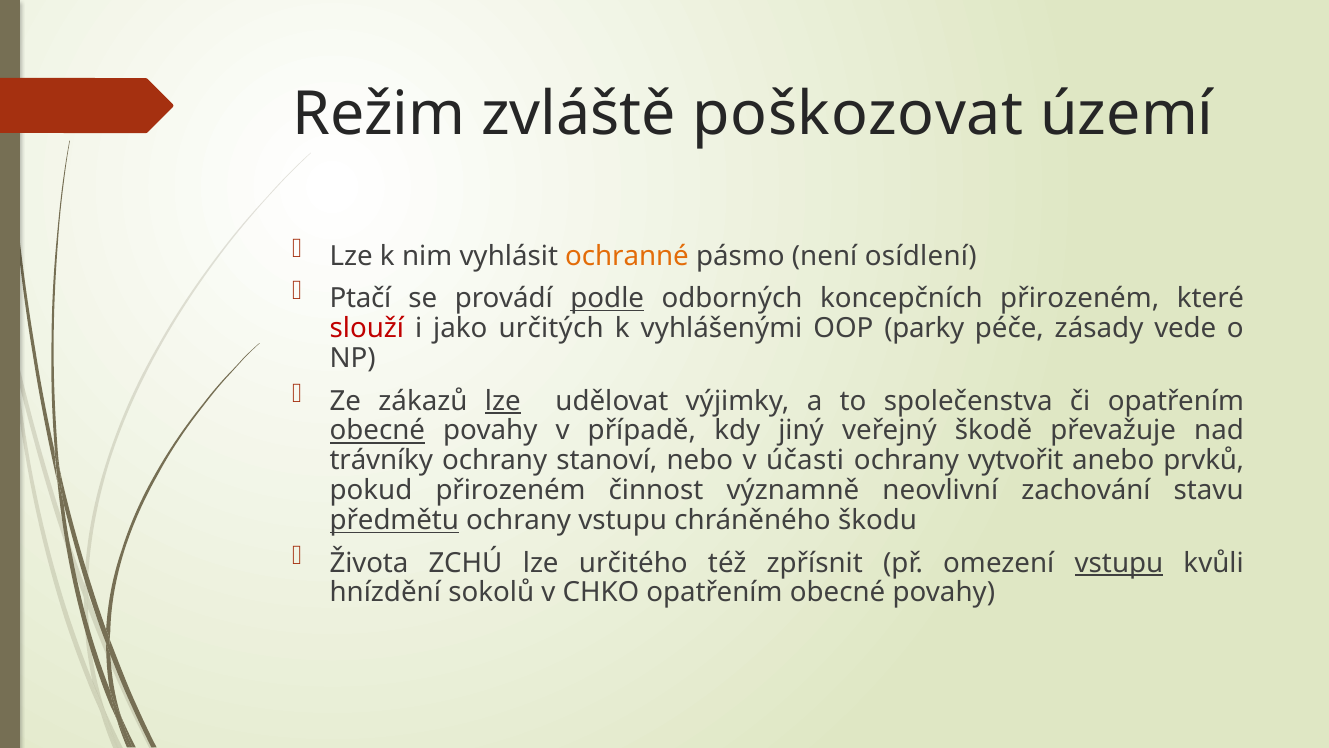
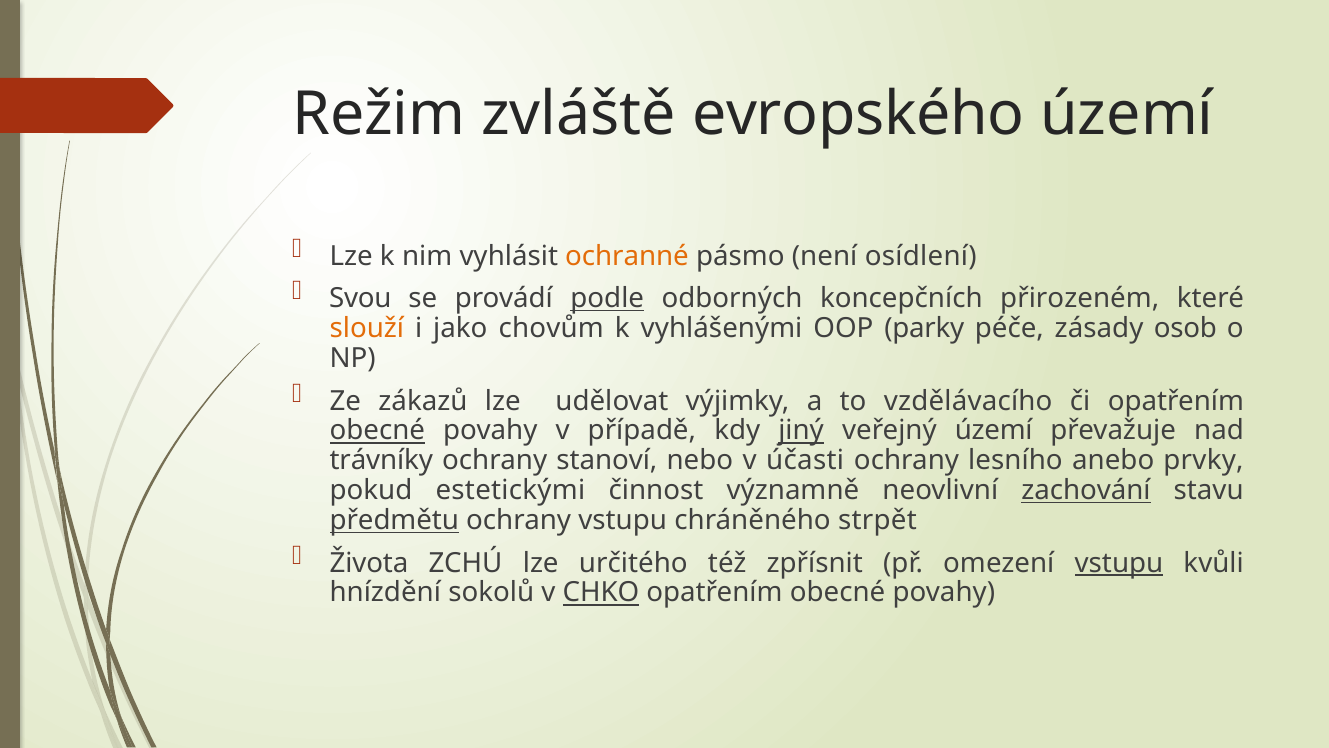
poškozovat: poškozovat -> evropského
Ptačí: Ptačí -> Svou
slouží colour: red -> orange
určitých: určitých -> chovům
vede: vede -> osob
lze at (503, 401) underline: present -> none
společenstva: společenstva -> vzdělávacího
jiný underline: none -> present
veřejný škodě: škodě -> území
vytvořit: vytvořit -> lesního
prvků: prvků -> prvky
pokud přirozeném: přirozeném -> estetickými
zachování underline: none -> present
škodu: škodu -> strpět
CHKO underline: none -> present
